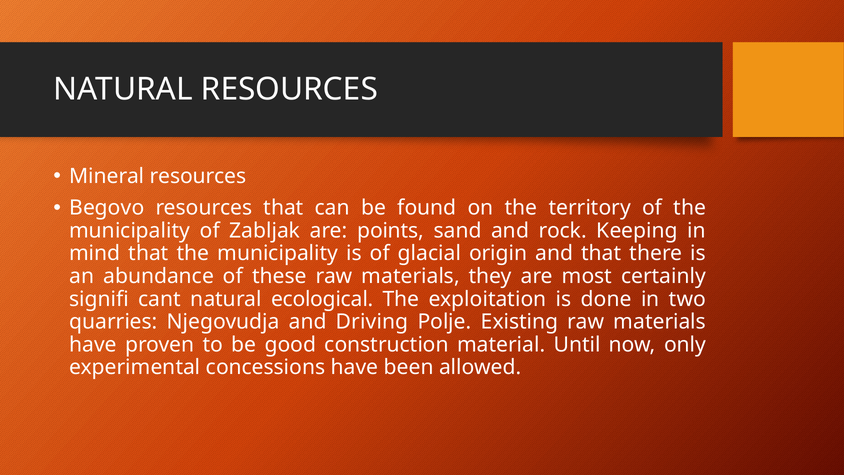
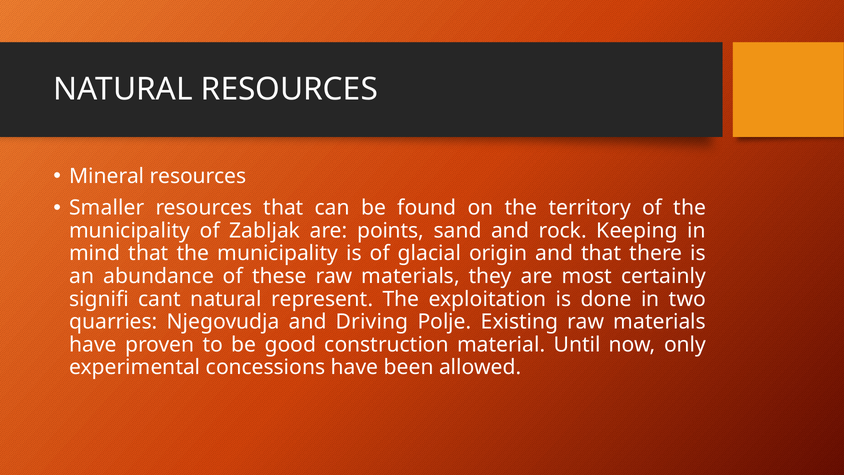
Begovo: Begovo -> Smaller
ecological: ecological -> represent
